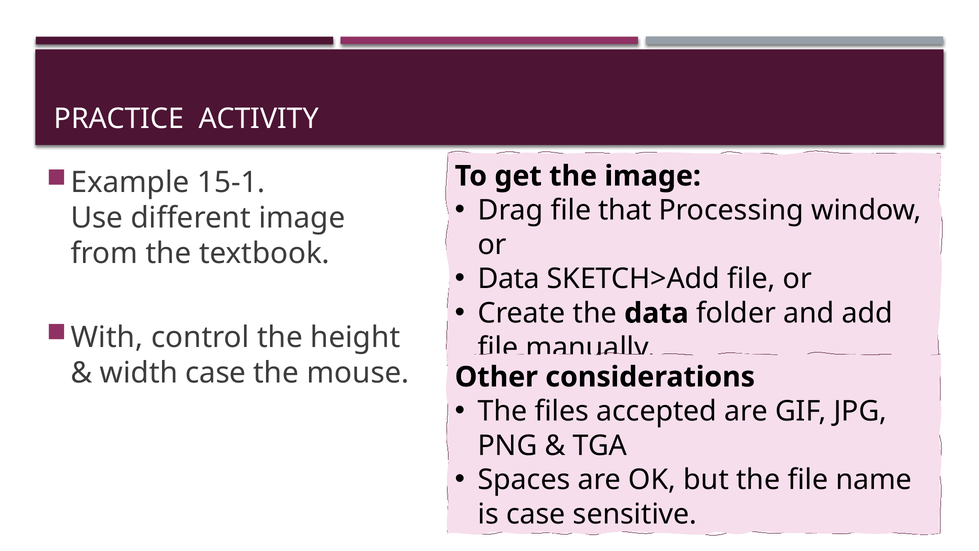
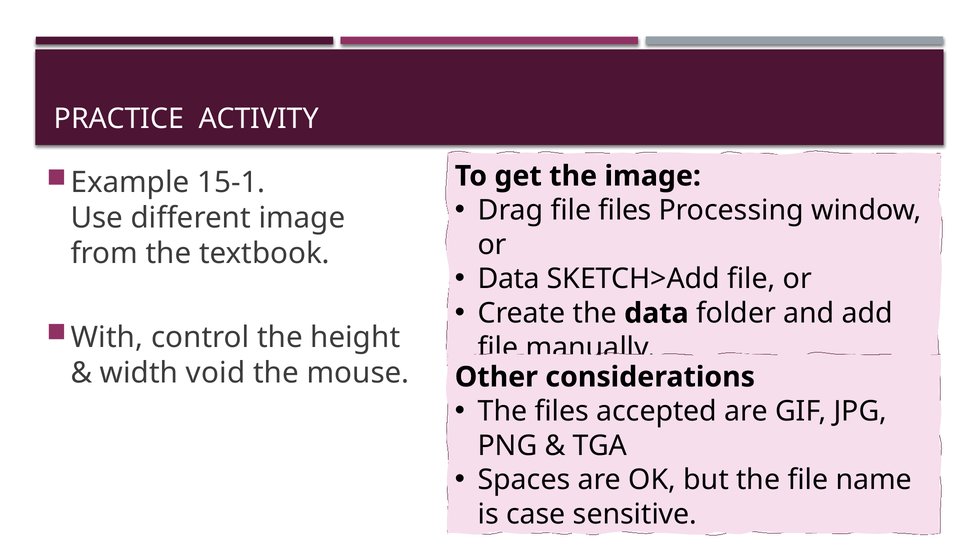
file that: that -> files
width case: case -> void
